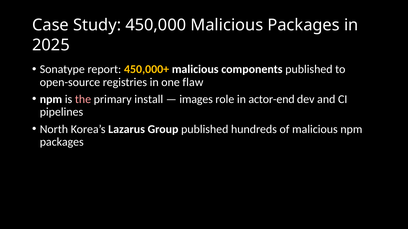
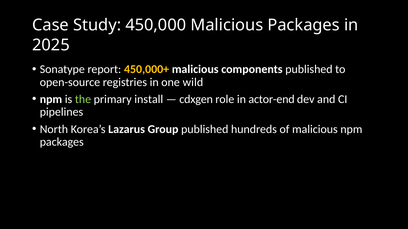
flaw: flaw -> wild
the colour: pink -> light green
images: images -> cdxgen
